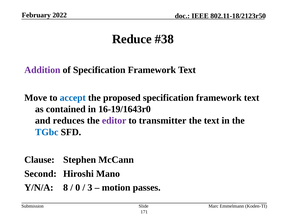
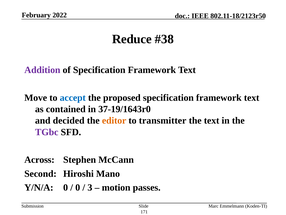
16-19/1643r0: 16-19/1643r0 -> 37-19/1643r0
reduces: reduces -> decided
editor colour: purple -> orange
TGbc colour: blue -> purple
Clause: Clause -> Across
Y/N/A 8: 8 -> 0
